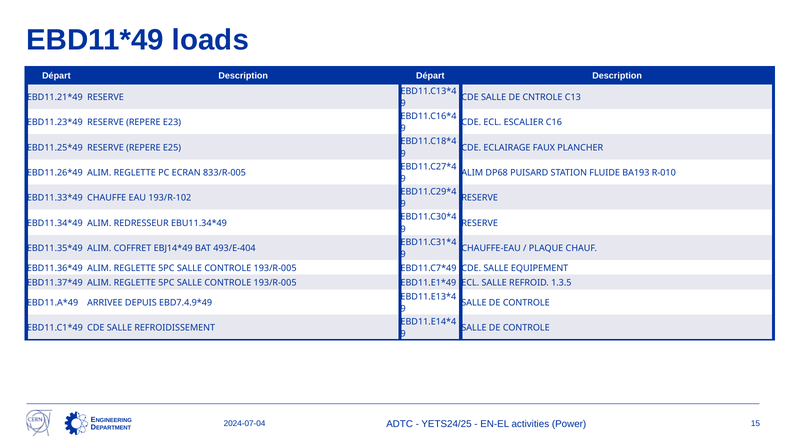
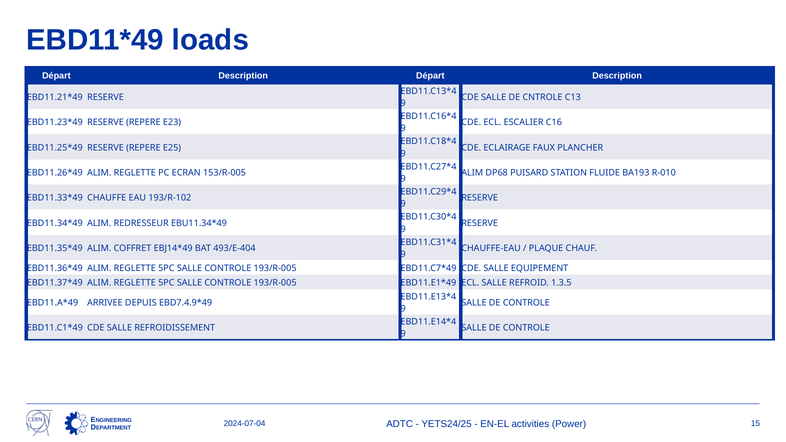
833/R-005: 833/R-005 -> 153/R-005
